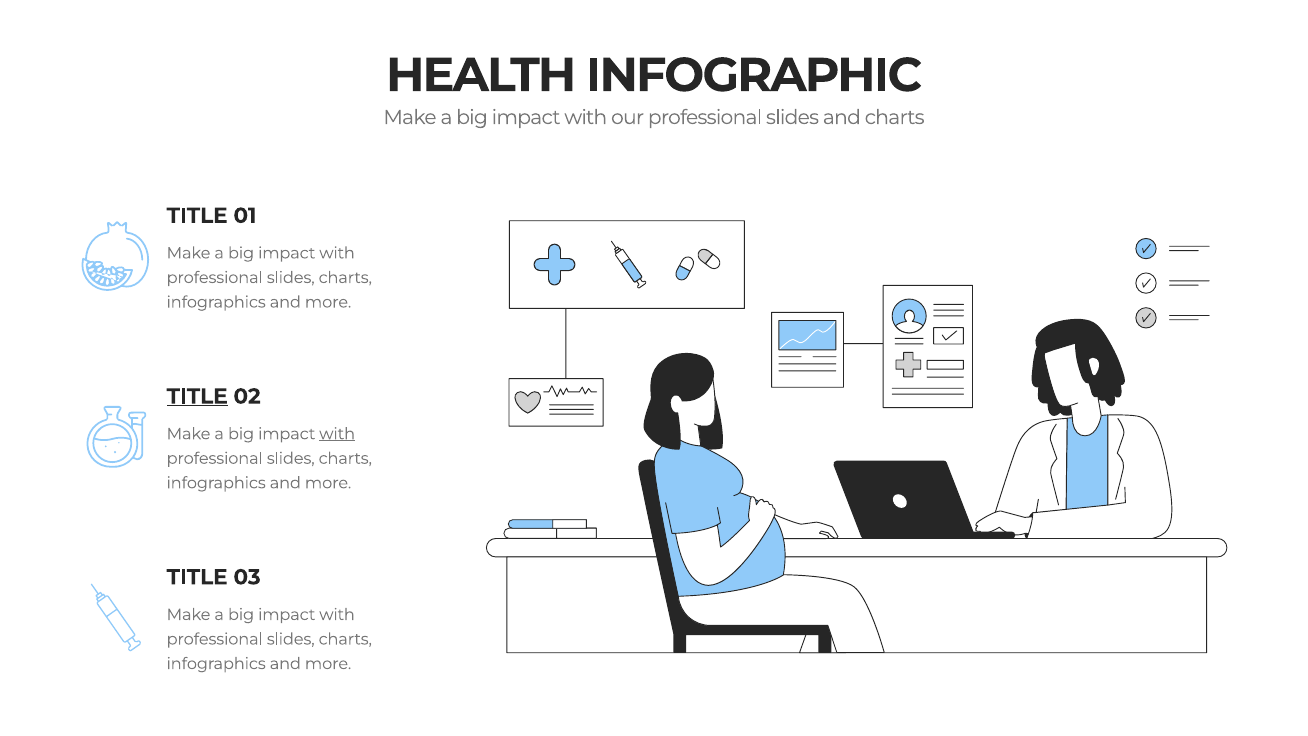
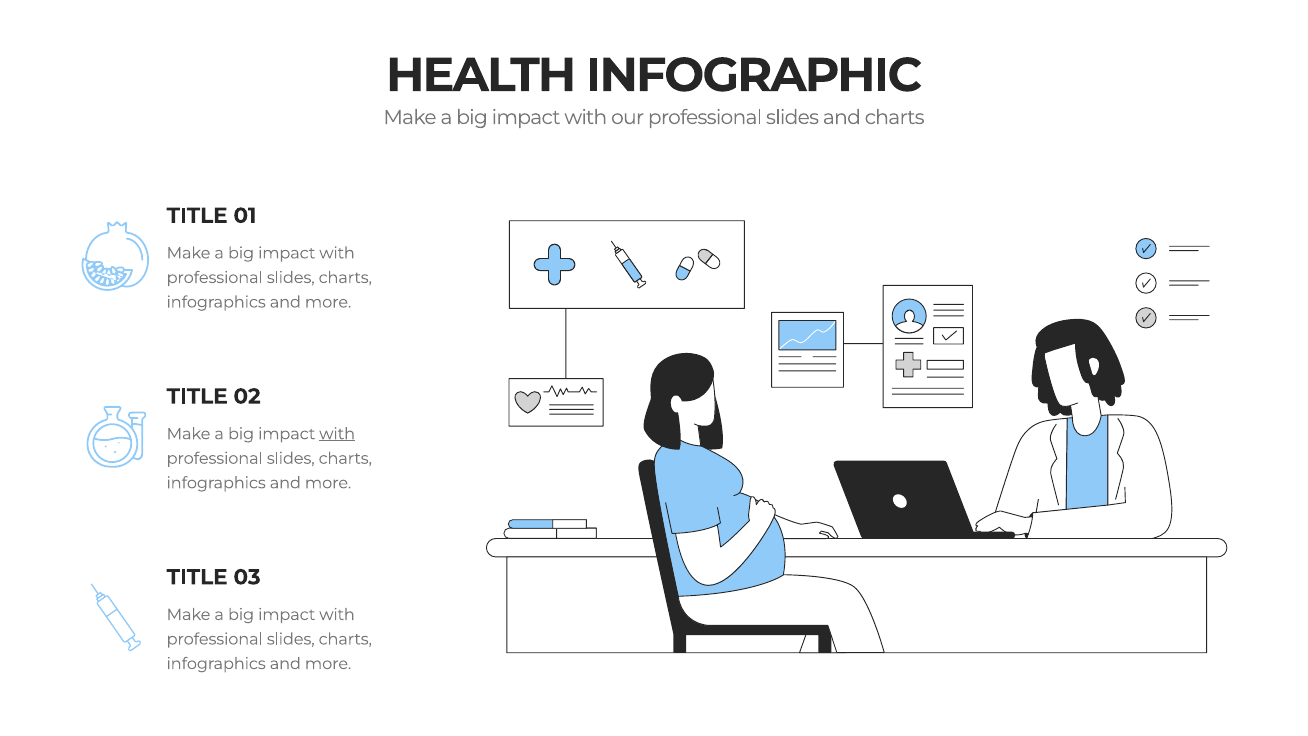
TITLE at (197, 396) underline: present -> none
